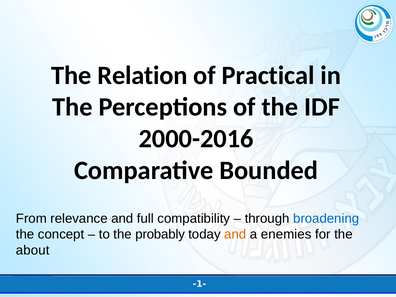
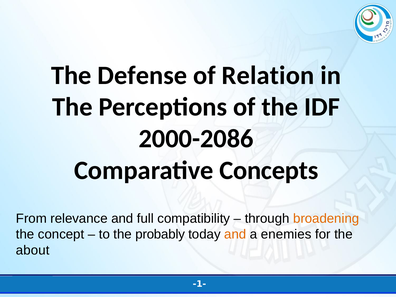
Relation: Relation -> Defense
Practical: Practical -> Relation
2000-2016: 2000-2016 -> 2000-2086
Bounded: Bounded -> Concepts
broadening colour: blue -> orange
